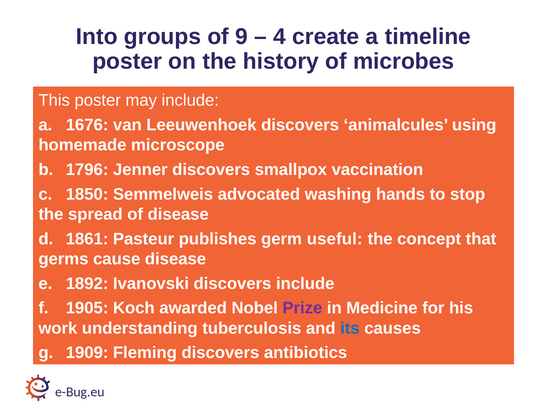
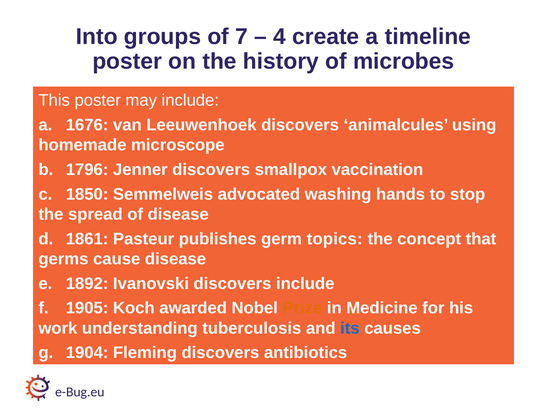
9: 9 -> 7
useful: useful -> topics
Prize colour: purple -> orange
1909: 1909 -> 1904
